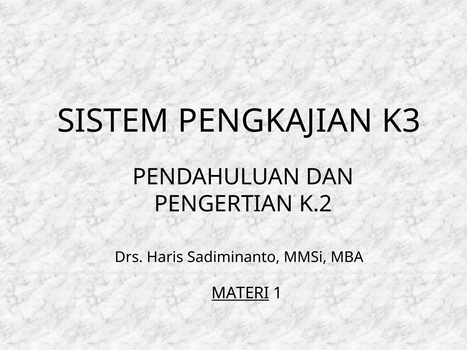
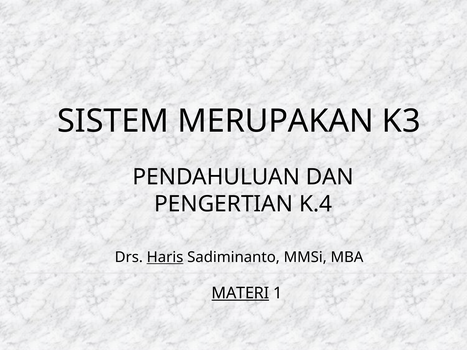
PENGKAJIAN: PENGKAJIAN -> MERUPAKAN
K.2: K.2 -> K.4
Haris underline: none -> present
